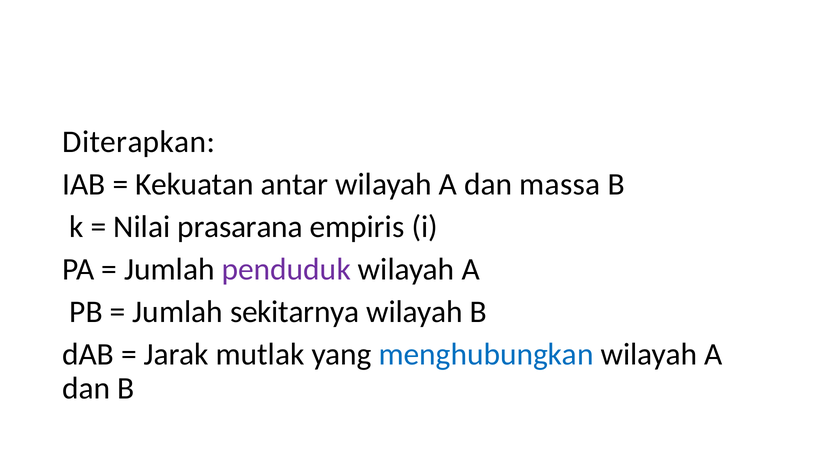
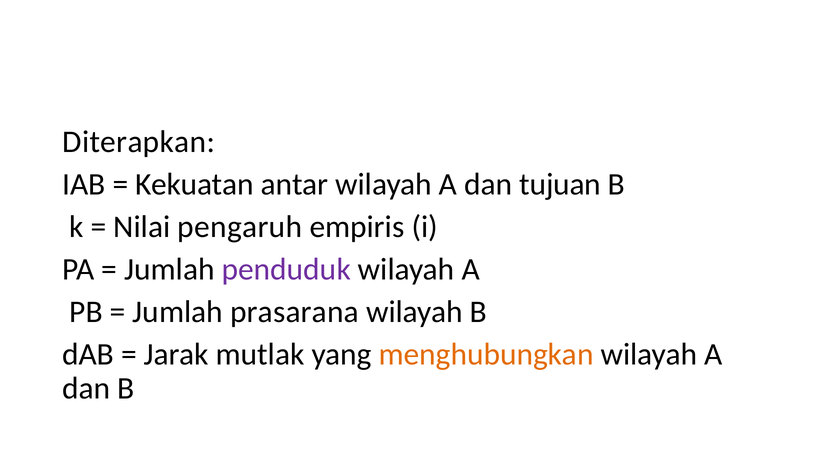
massa: massa -> tujuan
prasarana: prasarana -> pengaruh
sekitarnya: sekitarnya -> prasarana
menghubungkan colour: blue -> orange
